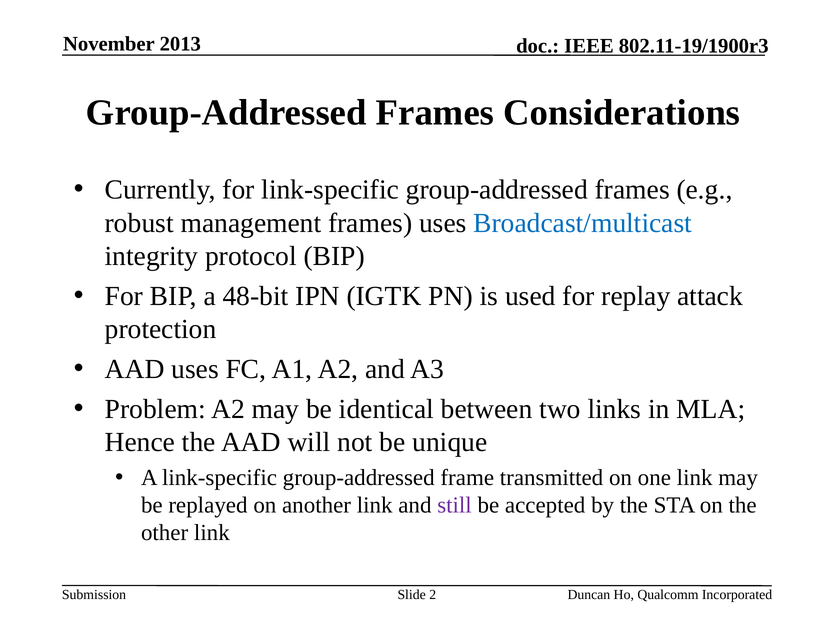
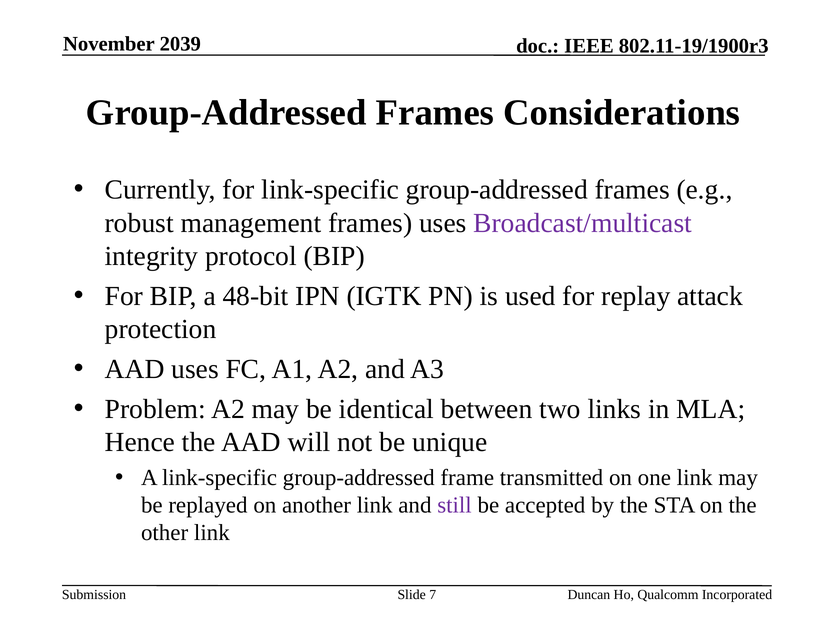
2013: 2013 -> 2039
Broadcast/multicast colour: blue -> purple
2: 2 -> 7
